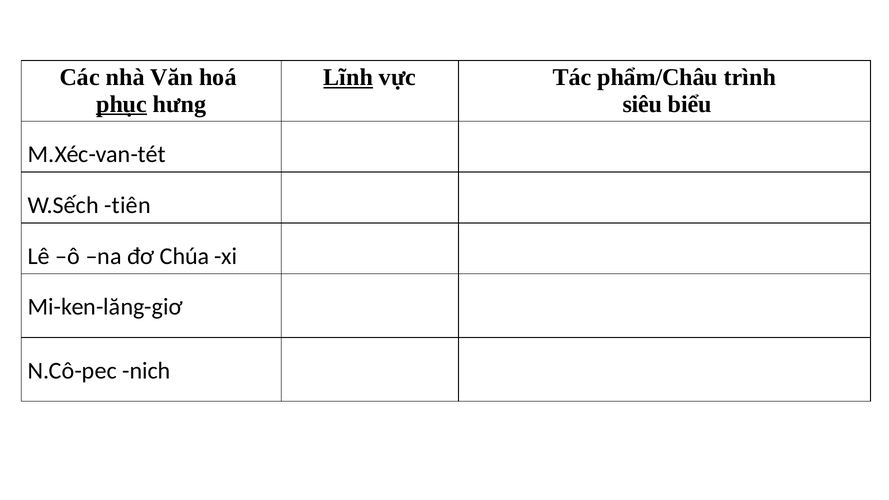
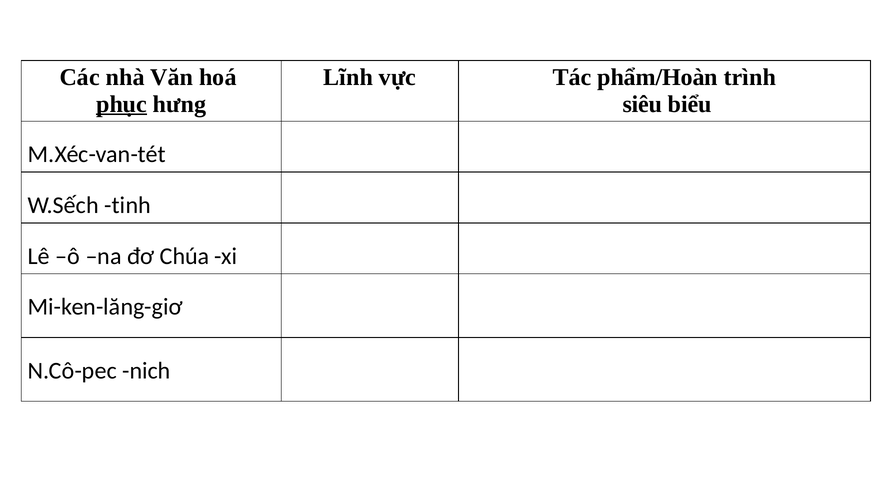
Lĩnh underline: present -> none
phẩm/Châu: phẩm/Châu -> phẩm/Hoàn
tiên: tiên -> tinh
